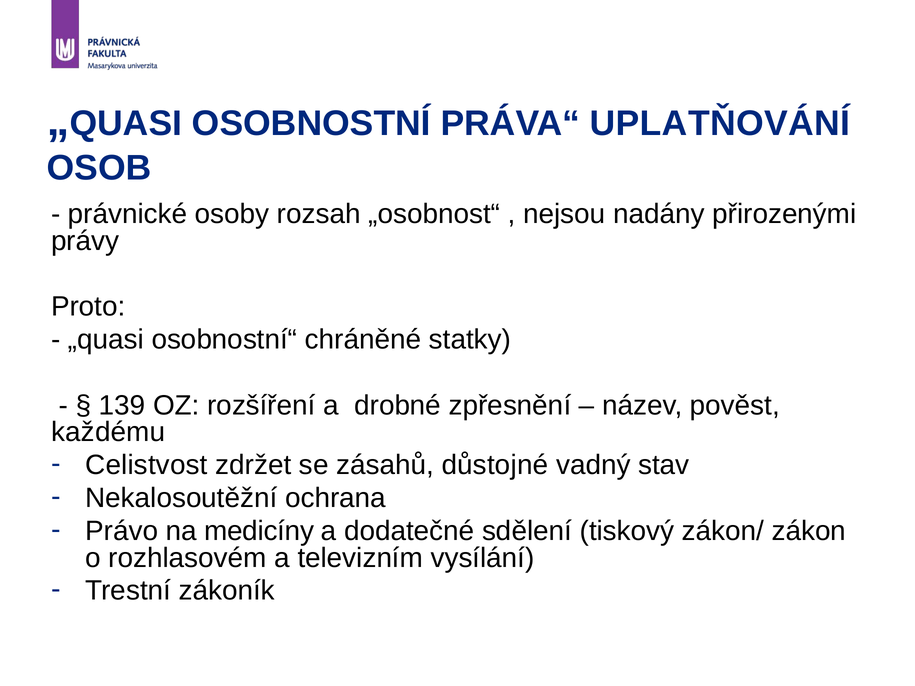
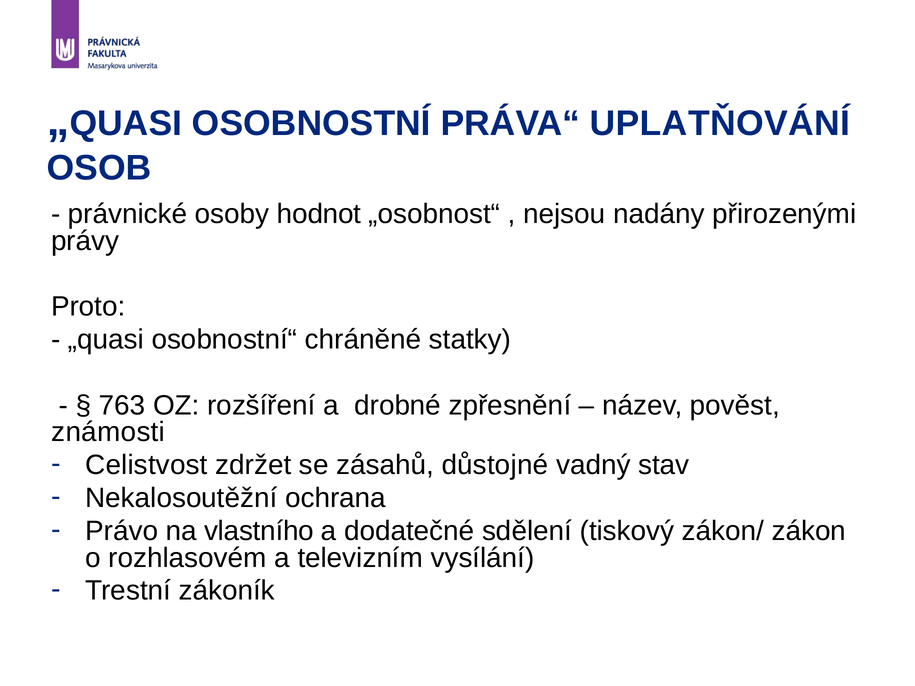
rozsah: rozsah -> hodnot
139: 139 -> 763
každému: každému -> známosti
medicíny: medicíny -> vlastního
